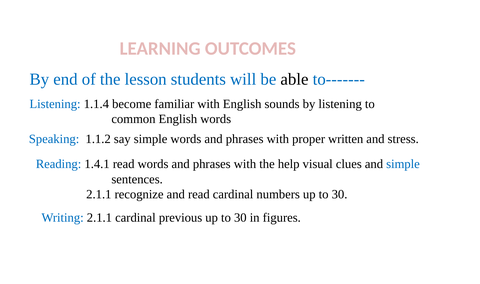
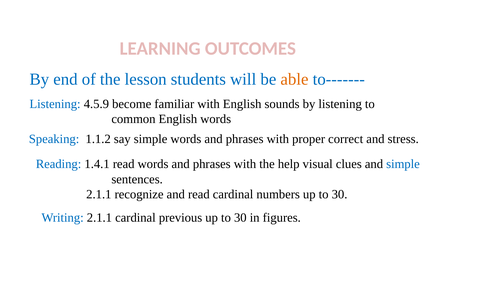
able colour: black -> orange
1.1.4: 1.1.4 -> 4.5.9
written: written -> correct
